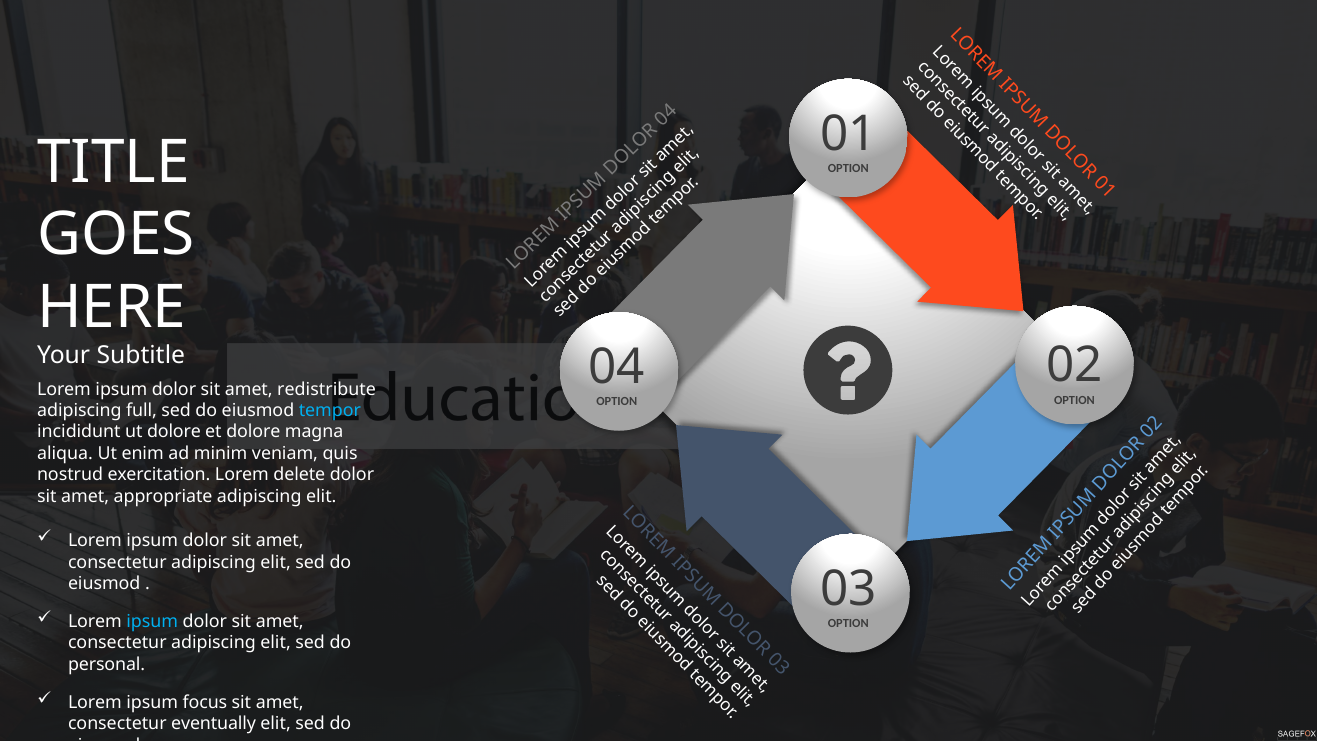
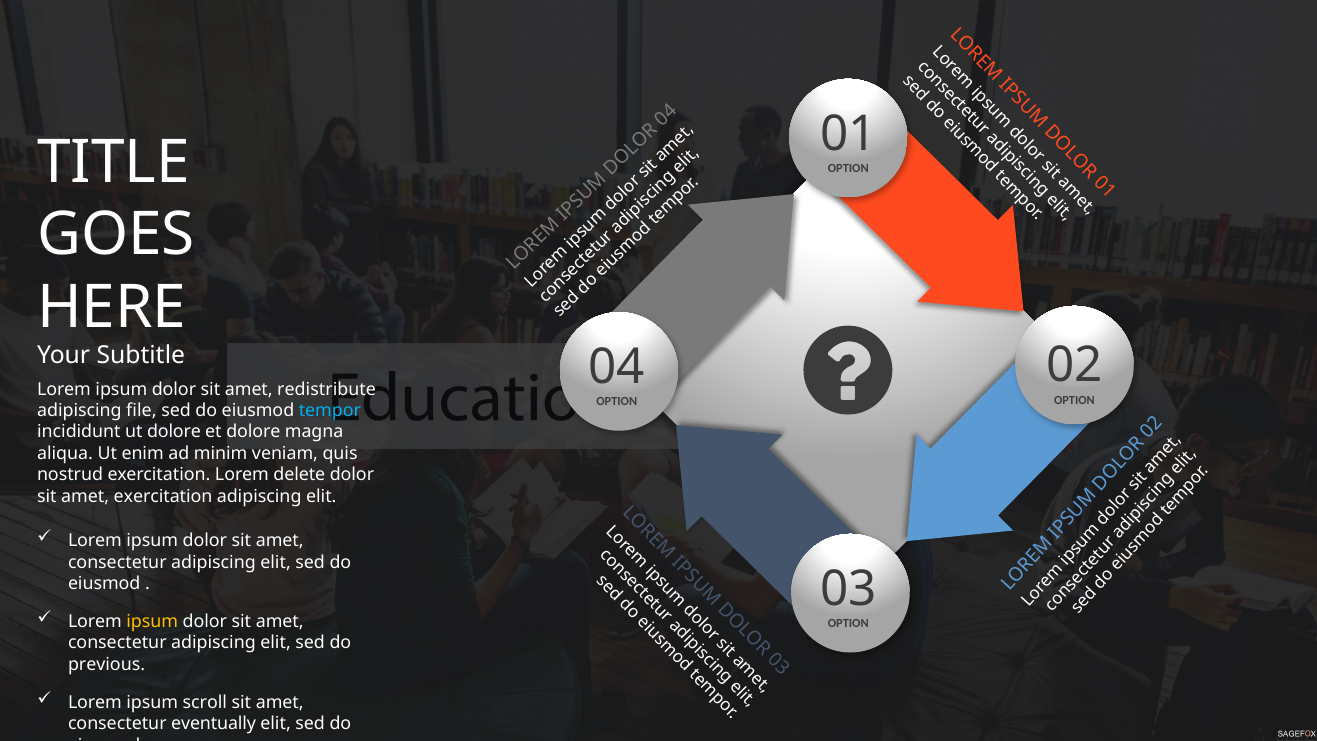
full: full -> file
amet appropriate: appropriate -> exercitation
ipsum at (152, 621) colour: light blue -> yellow
personal: personal -> previous
focus: focus -> scroll
